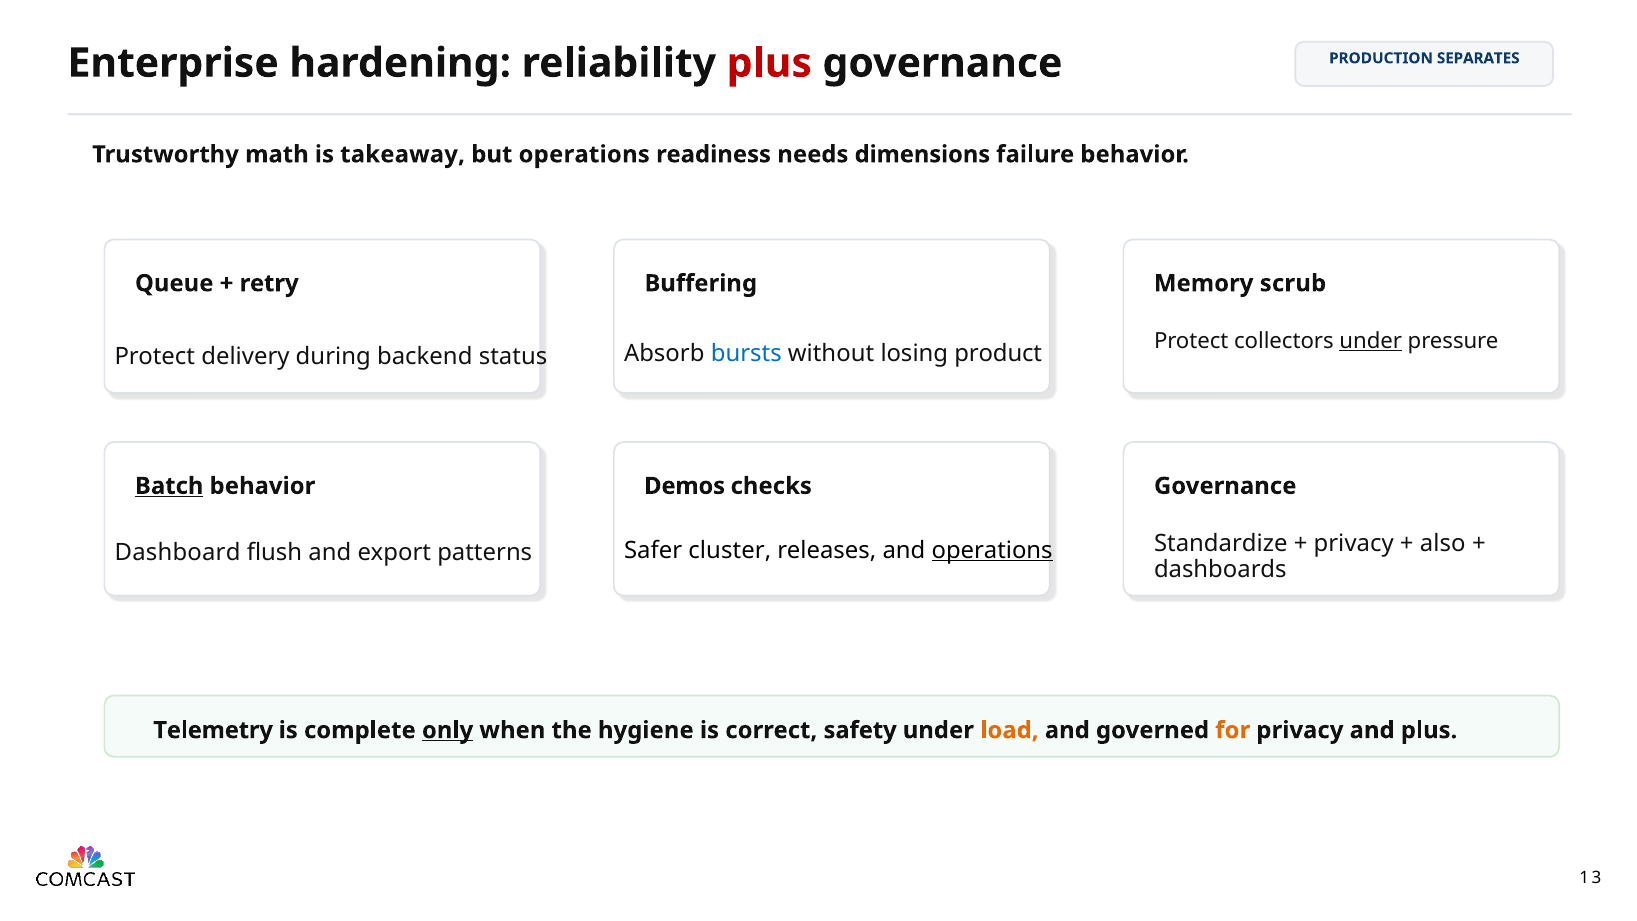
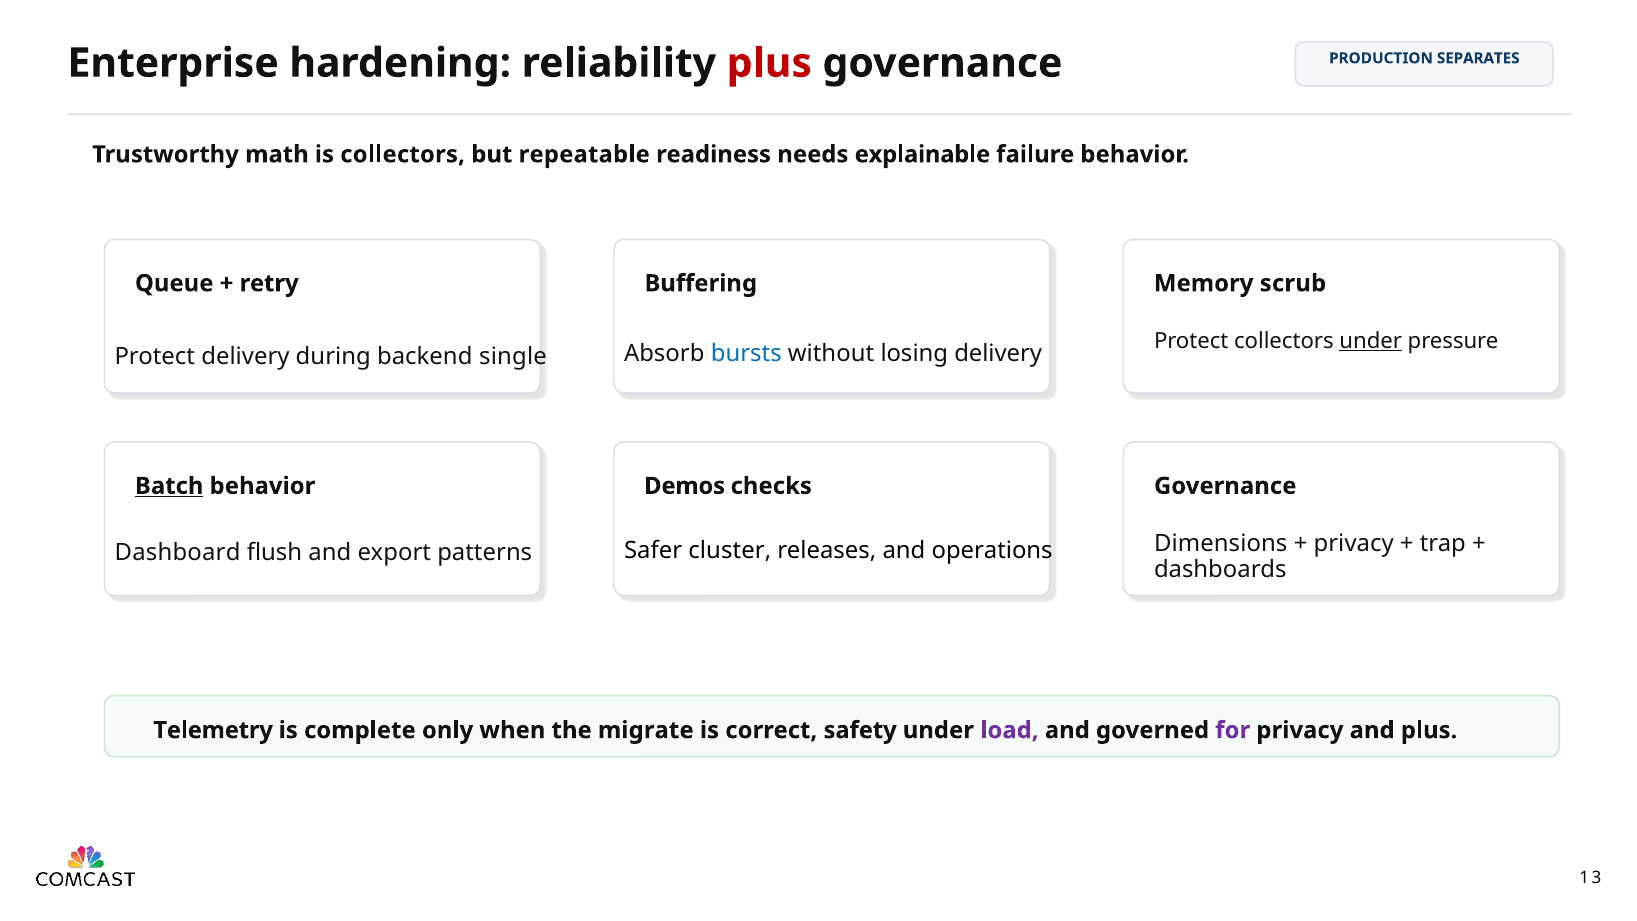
is takeaway: takeaway -> collectors
but operations: operations -> repeatable
dimensions: dimensions -> explainable
losing product: product -> delivery
status: status -> single
Standardize: Standardize -> Dimensions
also: also -> trap
operations at (992, 550) underline: present -> none
only underline: present -> none
hygiene: hygiene -> migrate
load colour: orange -> purple
for colour: orange -> purple
